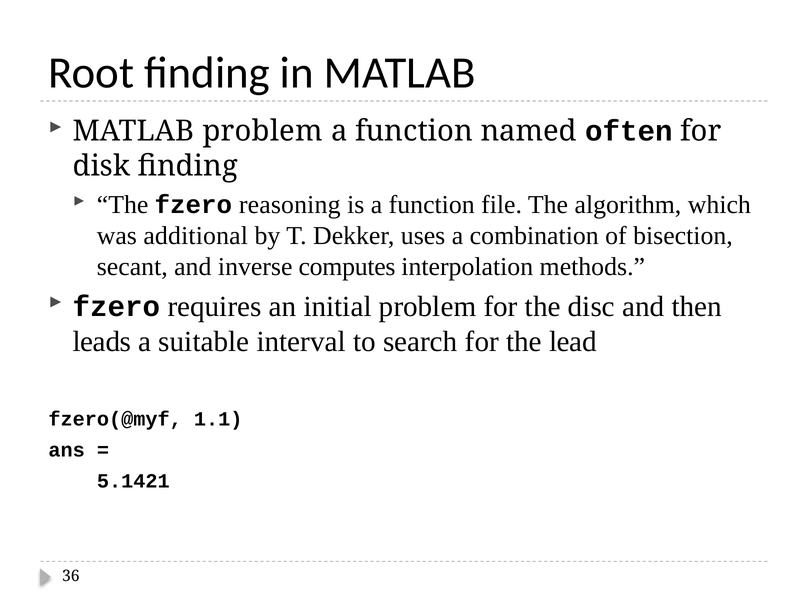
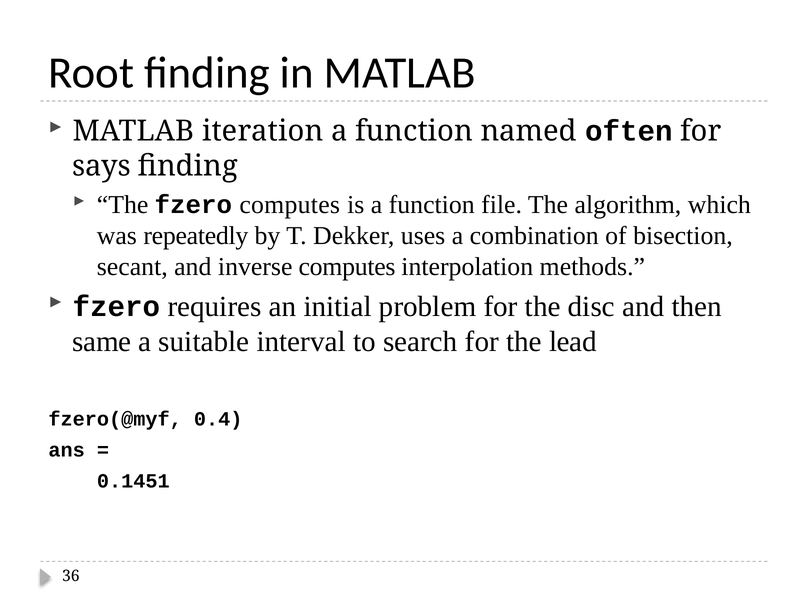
MATLAB problem: problem -> iteration
disk: disk -> says
fzero reasoning: reasoning -> computes
additional: additional -> repeatedly
leads: leads -> same
1.1: 1.1 -> 0.4
5.1421: 5.1421 -> 0.1451
